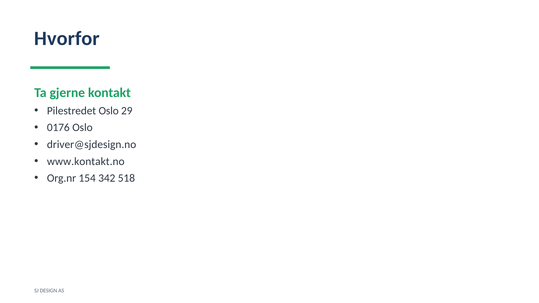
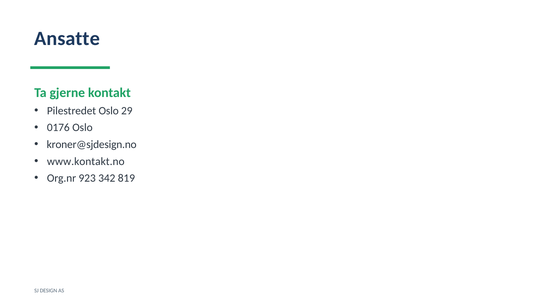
Hvorfor: Hvorfor -> Ansatte
driver@sjdesign.no: driver@sjdesign.no -> kroner@sjdesign.no
154: 154 -> 923
518: 518 -> 819
